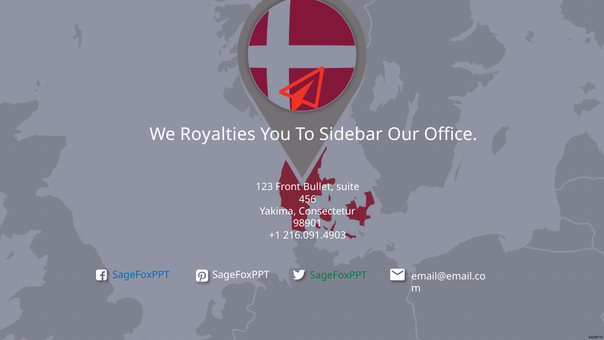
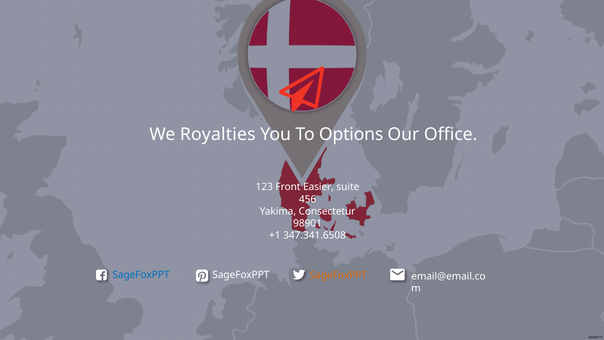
Sidebar: Sidebar -> Options
Bullet: Bullet -> Easier
216.091.4903: 216.091.4903 -> 347.341.6508
SageFoxPPT at (338, 275) colour: green -> orange
